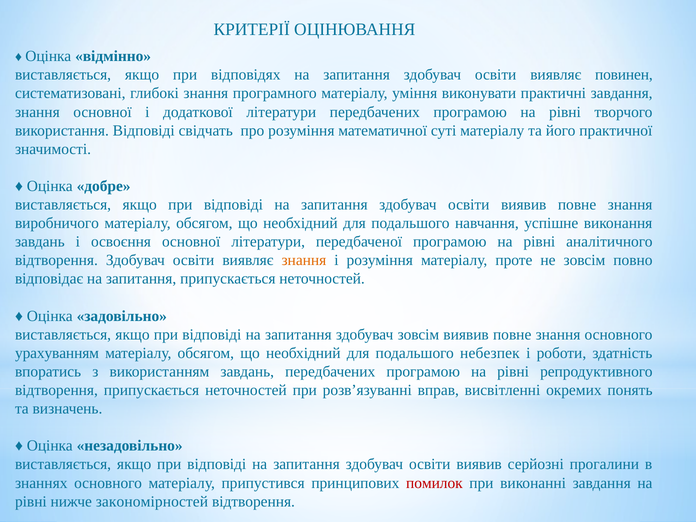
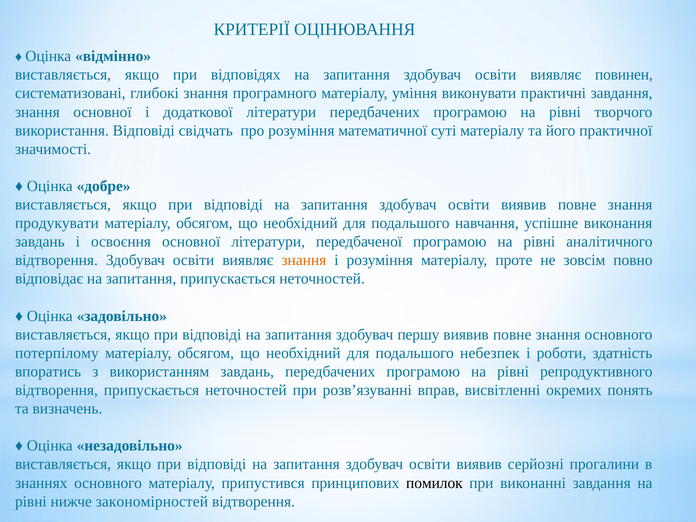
виробничого: виробничого -> продукувати
здобувач зовсім: зовсім -> першу
урахуванням: урахуванням -> потерпілому
помилок colour: red -> black
